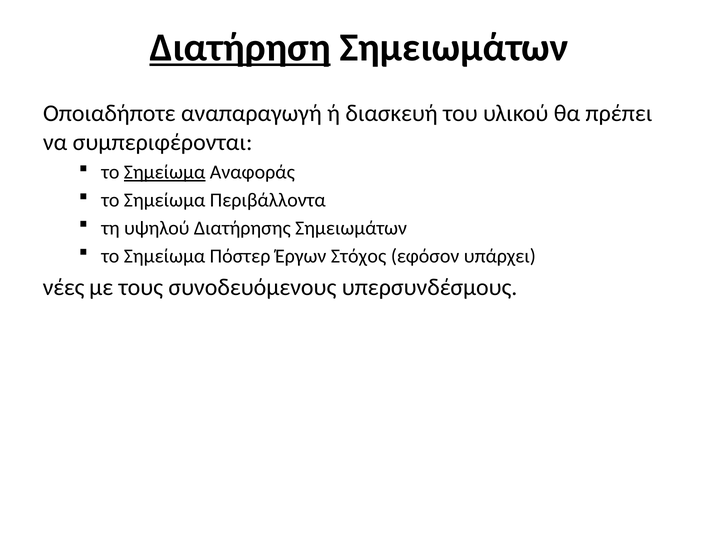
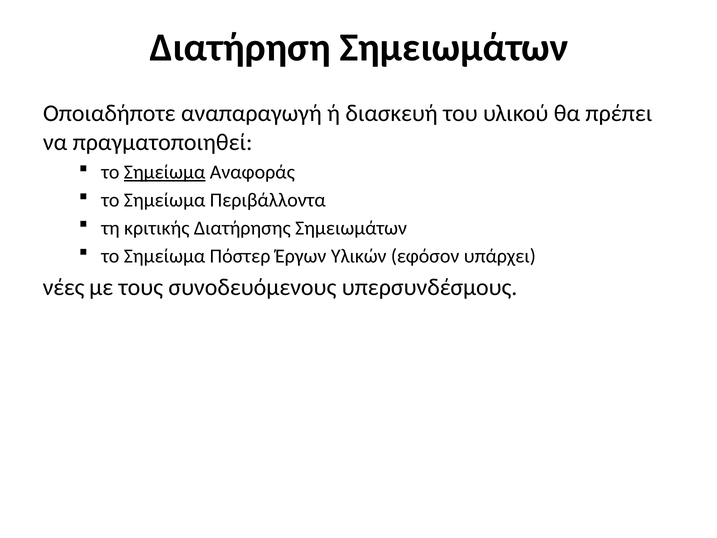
Διατήρηση underline: present -> none
συμπεριφέρονται: συμπεριφέρονται -> πραγματοποιηθεί
υψηλού: υψηλού -> κριτικής
Στόχος: Στόχος -> Υλικών
